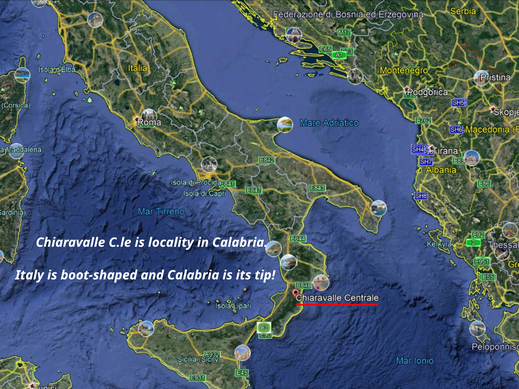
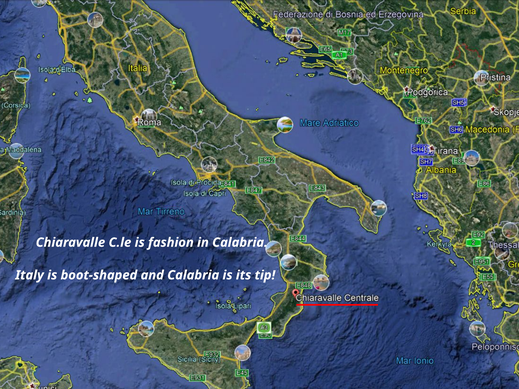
locality: locality -> fashion
